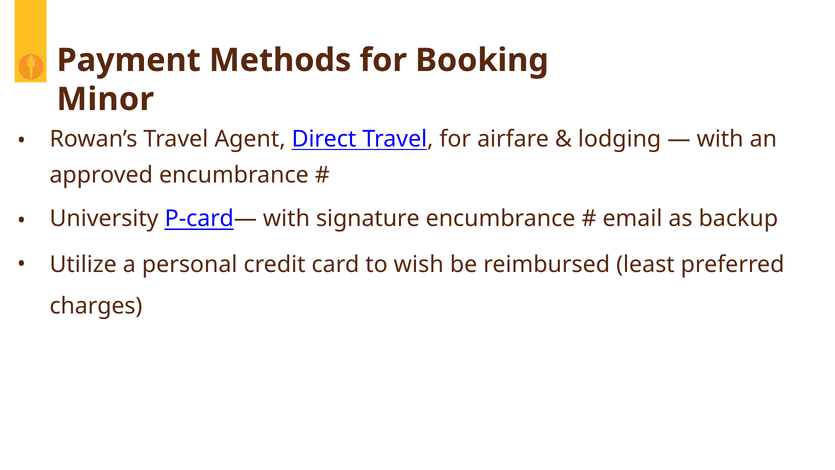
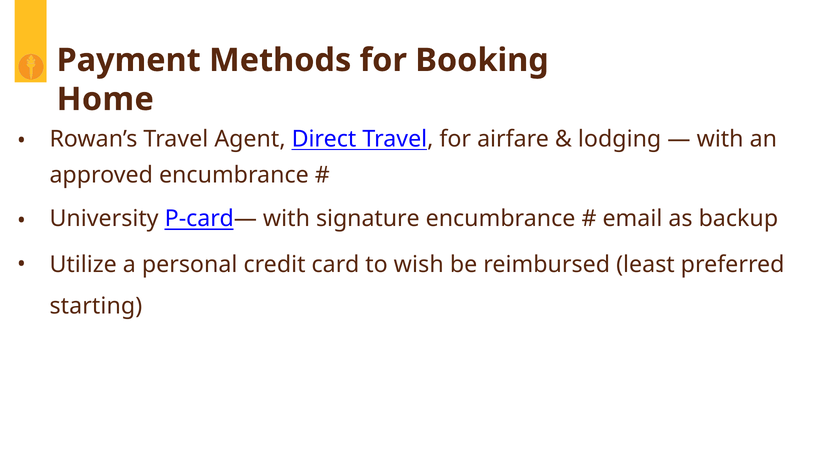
Minor: Minor -> Home
charges: charges -> starting
